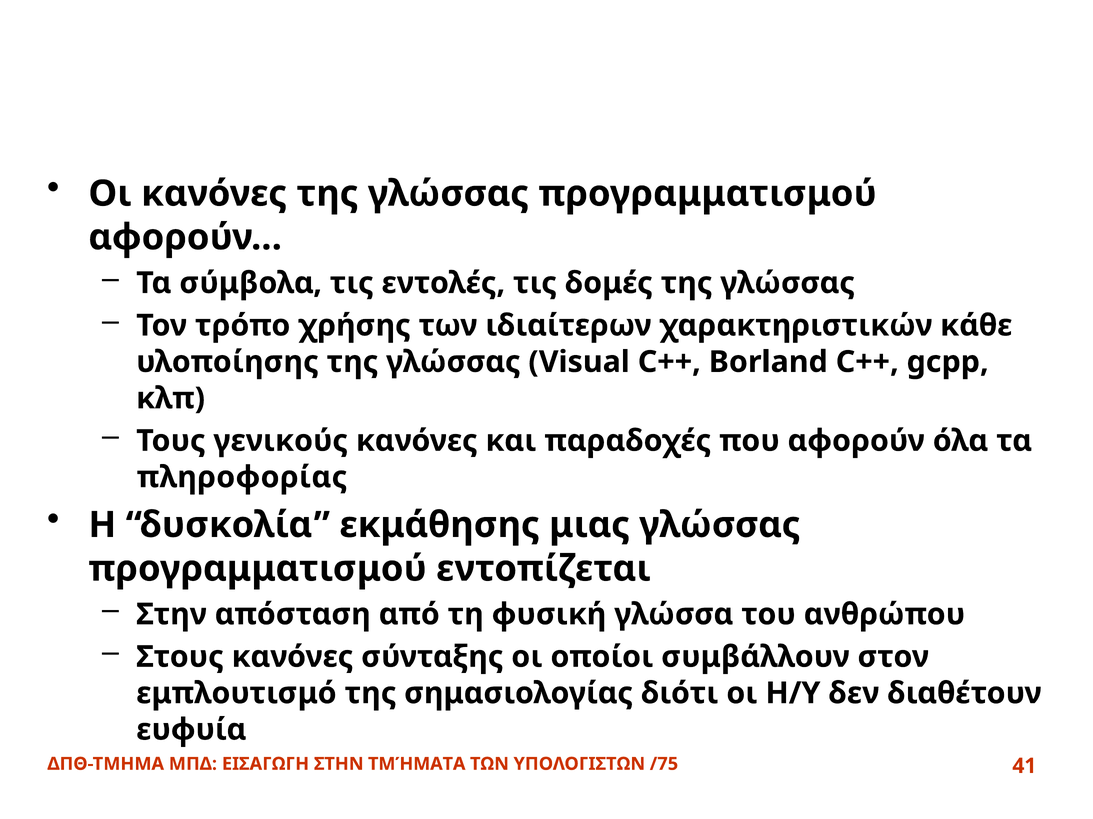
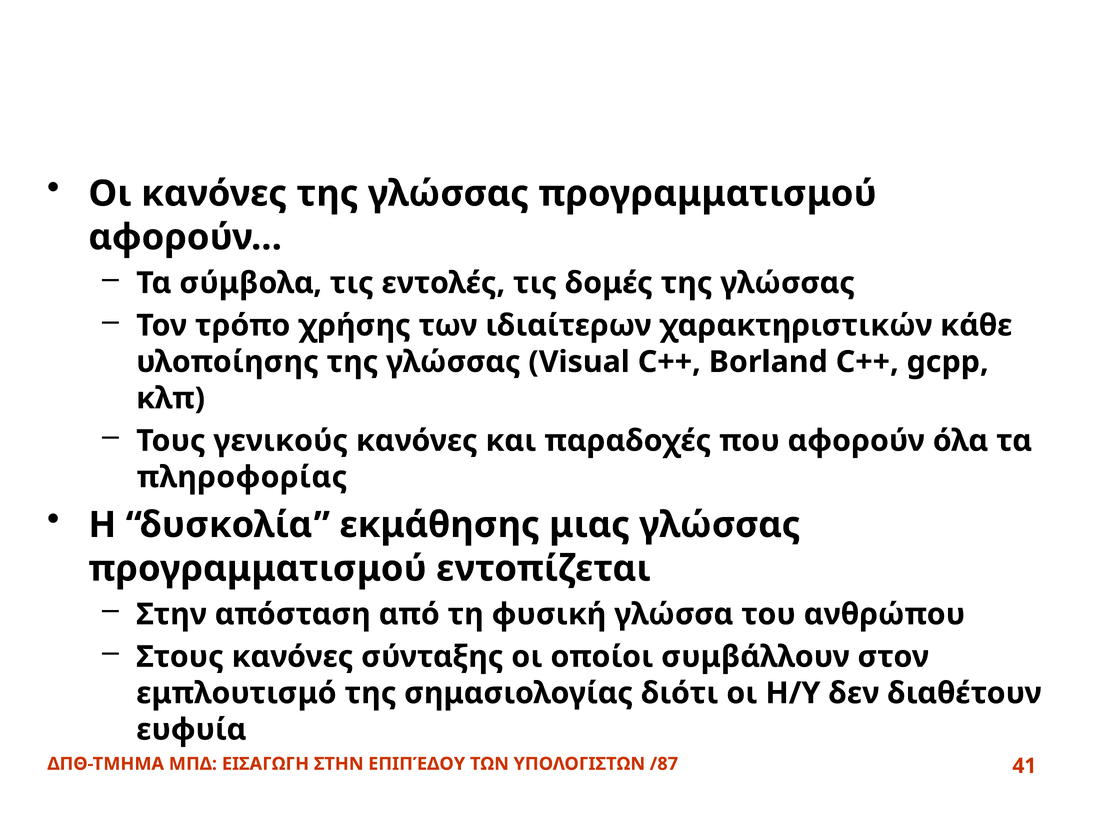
ΤΜΉΜΑΤΑ: ΤΜΉΜΑΤΑ -> ΕΠΙΠΈΔΟΥ
/75: /75 -> /87
